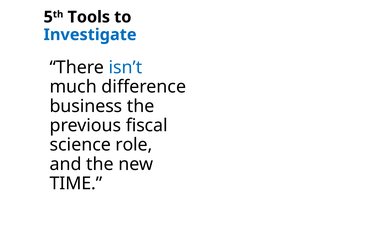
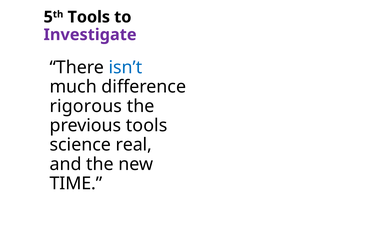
Investigate colour: blue -> purple
business: business -> rigorous
previous fiscal: fiscal -> tools
role: role -> real
